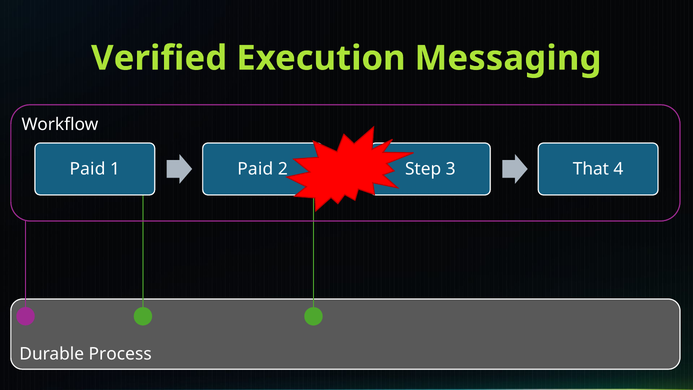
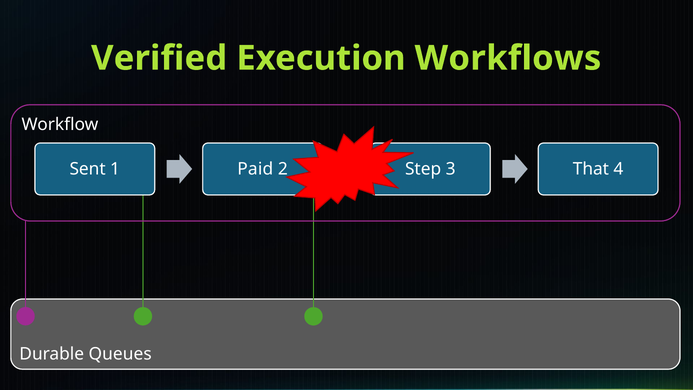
Messaging: Messaging -> Workflows
Paid at (87, 169): Paid -> Sent
Process: Process -> Queues
